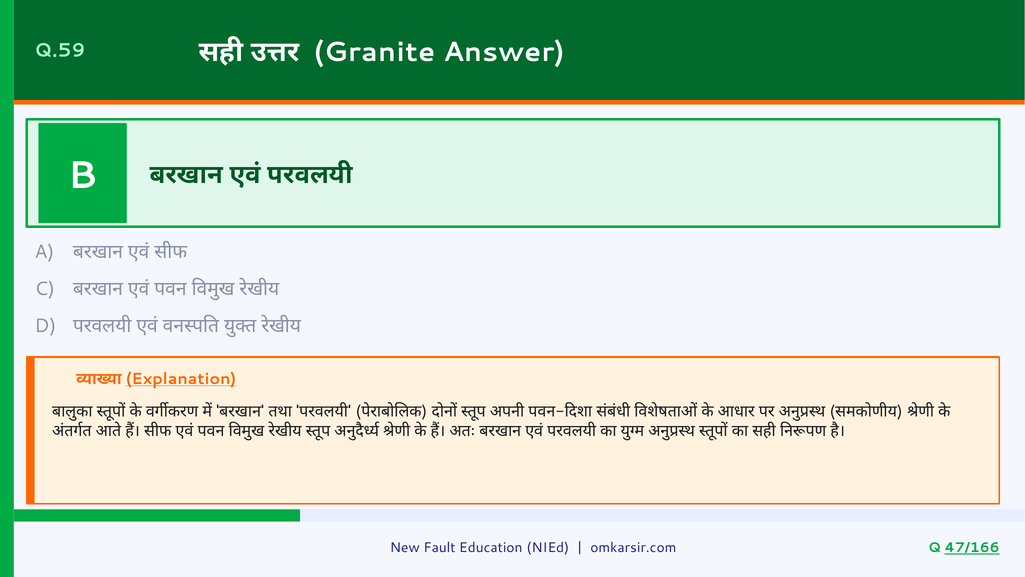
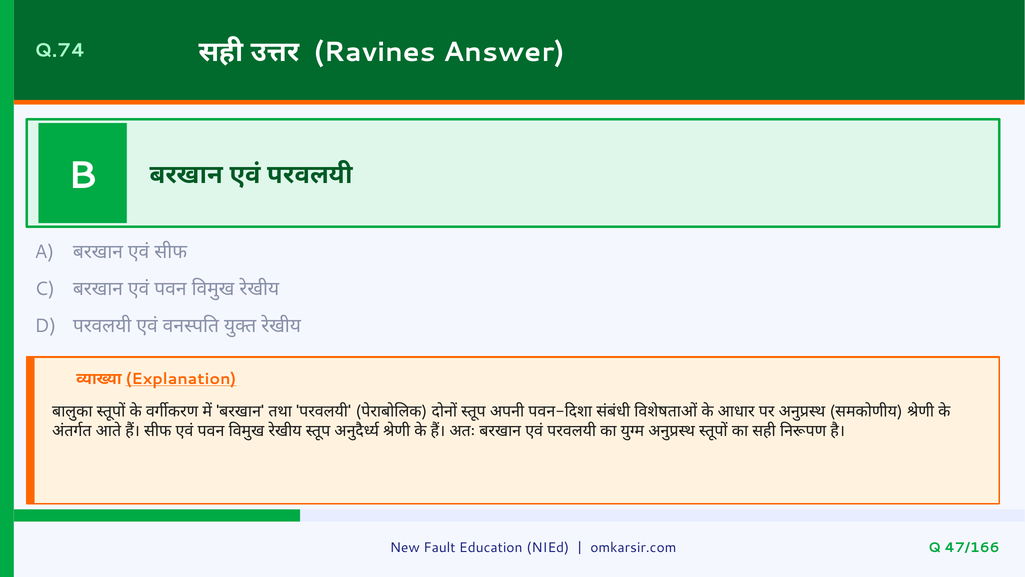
Q.59: Q.59 -> Q.74
Granite: Granite -> Ravines
47/166 underline: present -> none
